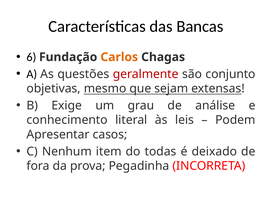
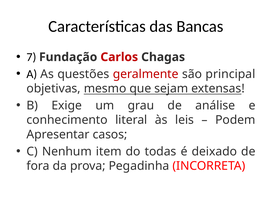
6: 6 -> 7
Carlos colour: orange -> red
conjunto: conjunto -> principal
